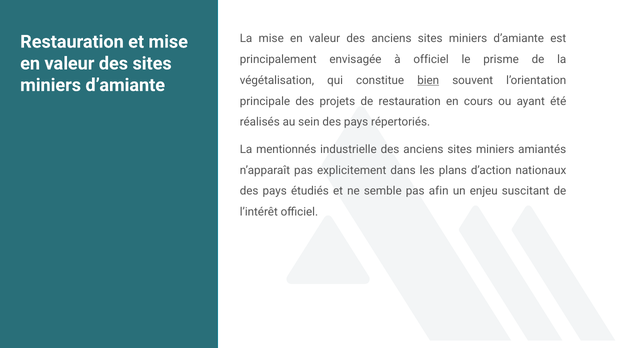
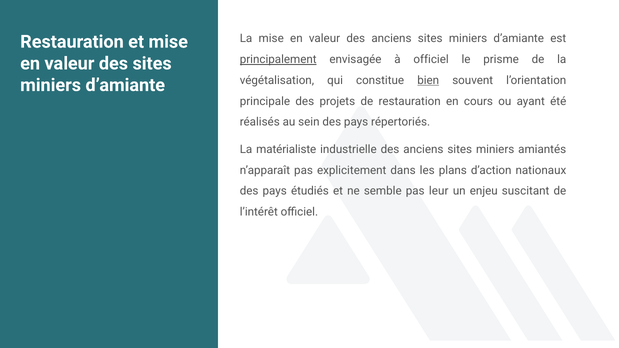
principalement underline: none -> present
mentionnés: mentionnés -> matérialiste
afin: afin -> leur
